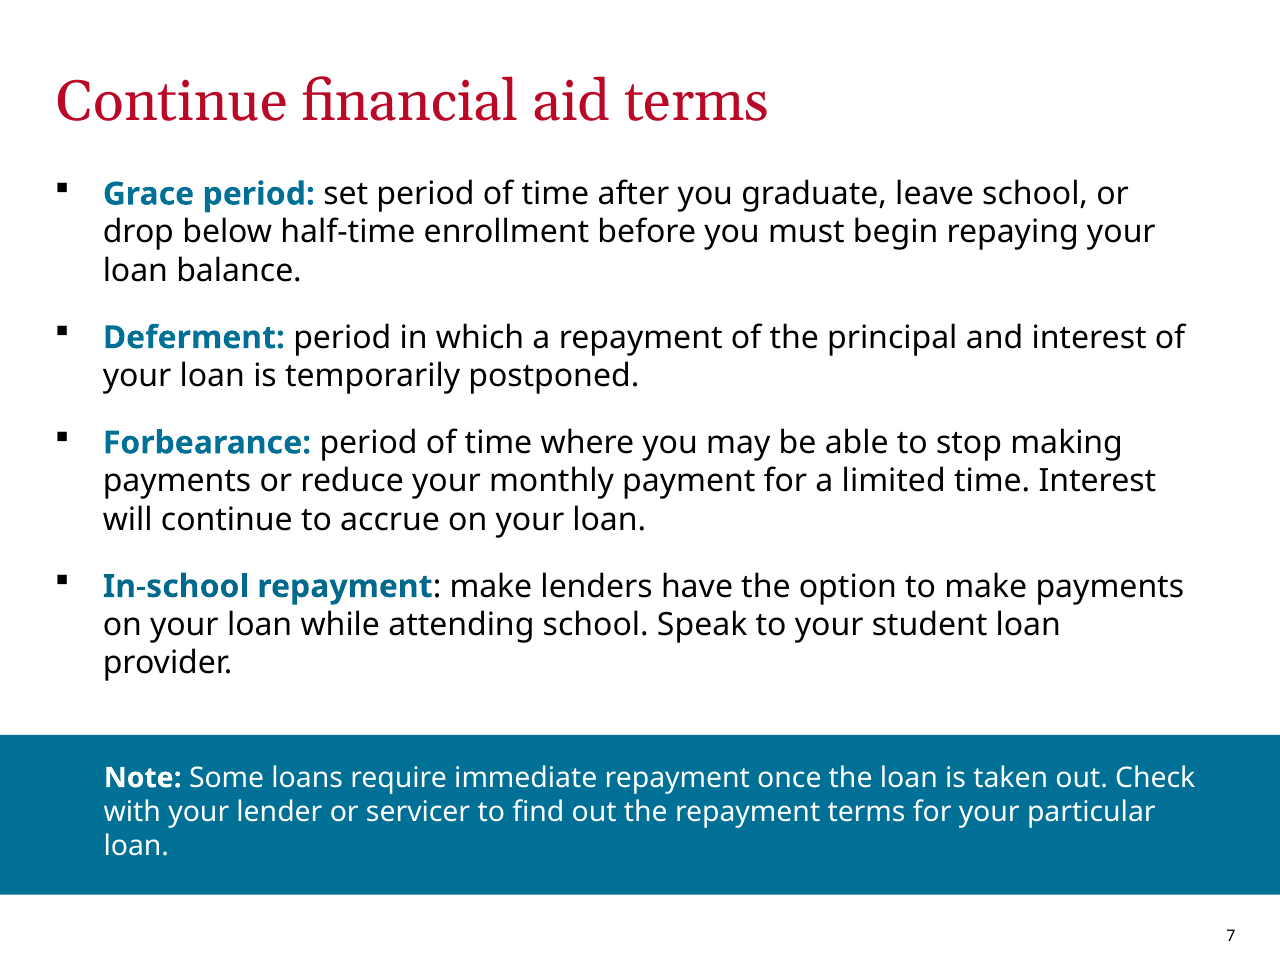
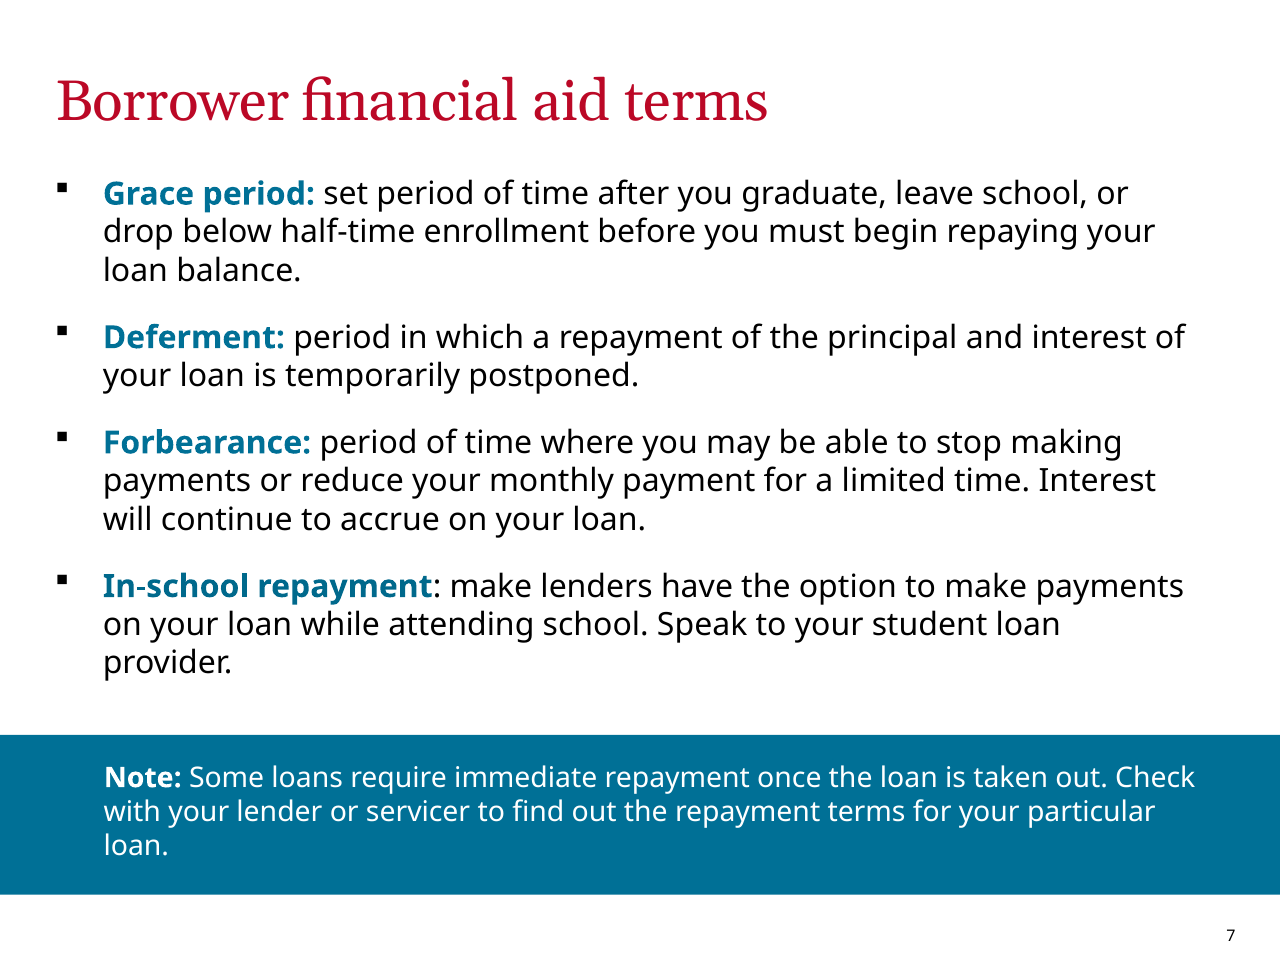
Continue at (173, 101): Continue -> Borrower
